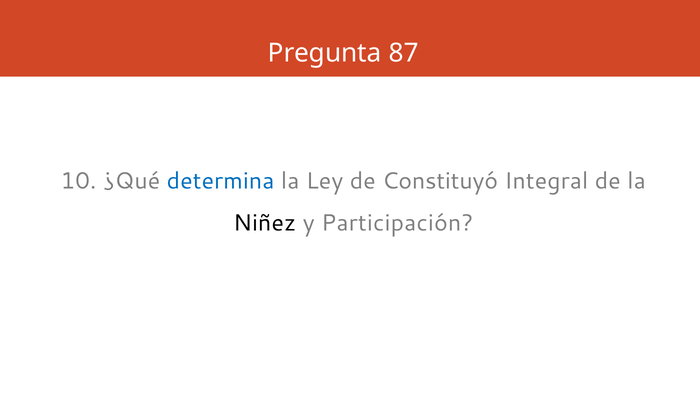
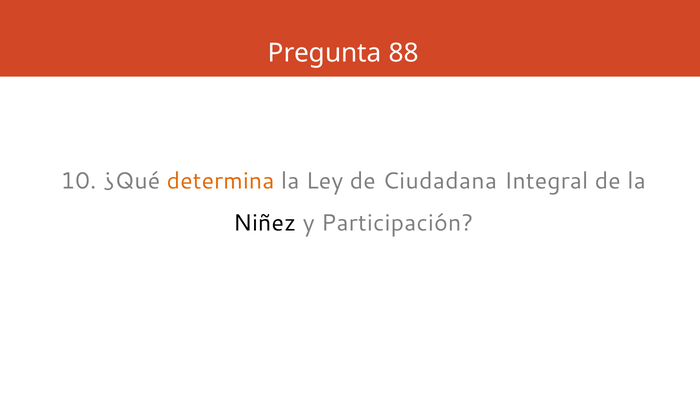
87: 87 -> 88
determina colour: blue -> orange
Constituyó: Constituyó -> Ciudadana
